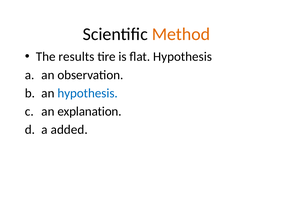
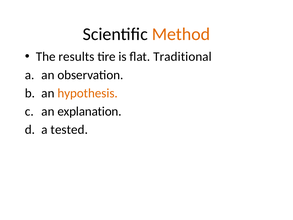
flat Hypothesis: Hypothesis -> Traditional
hypothesis at (88, 93) colour: blue -> orange
added: added -> tested
